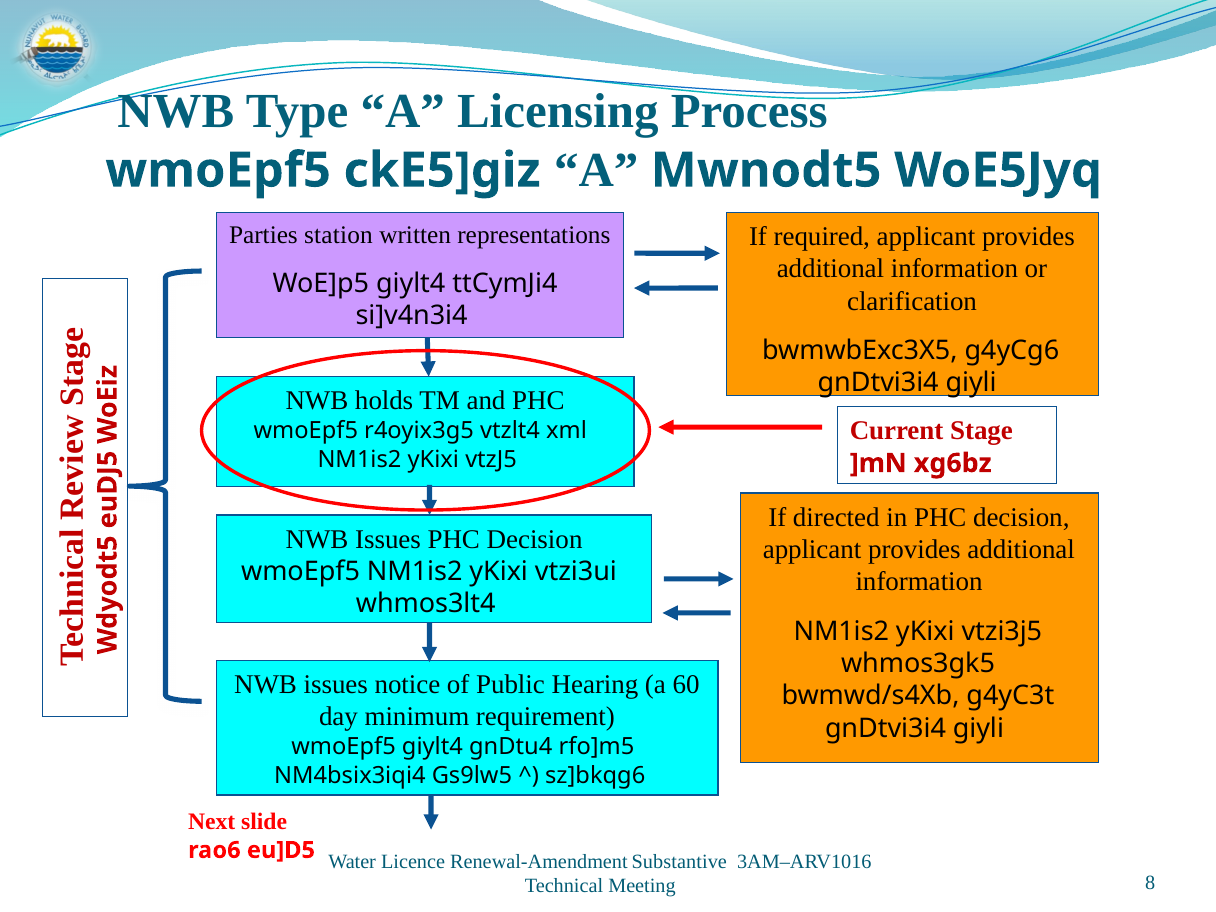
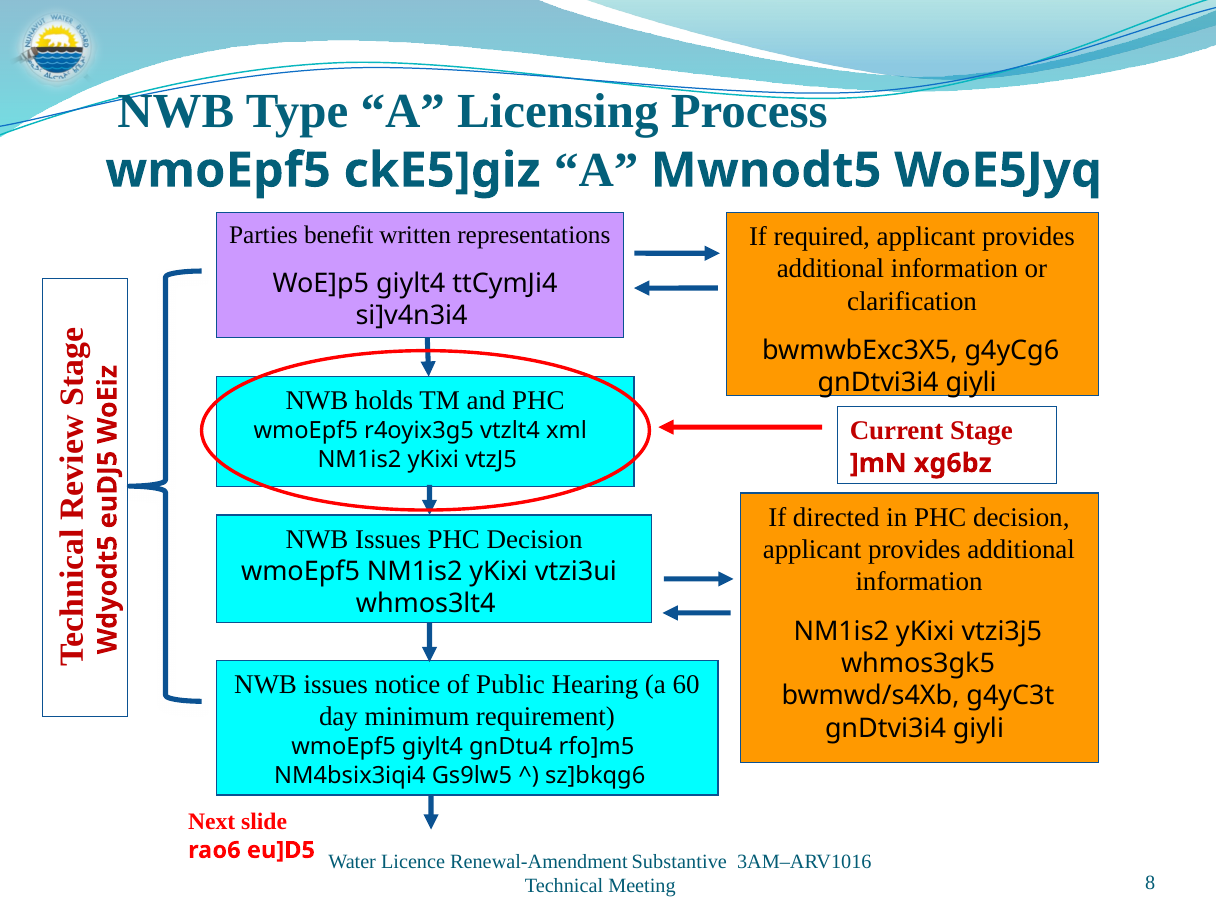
station: station -> benefit
